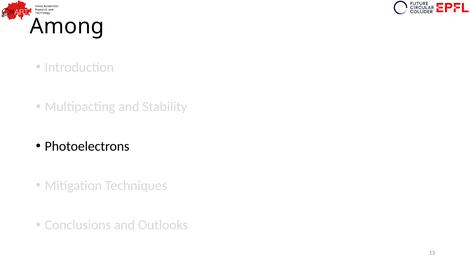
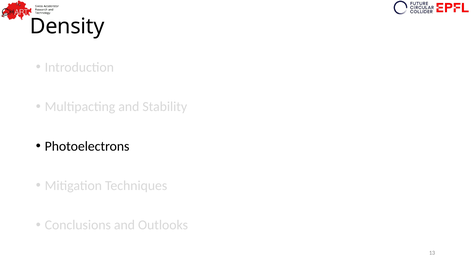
Among: Among -> Density
